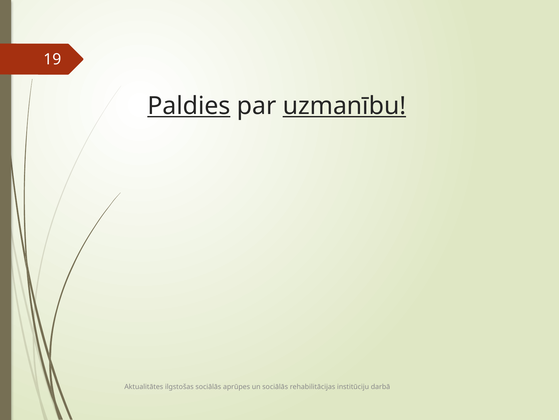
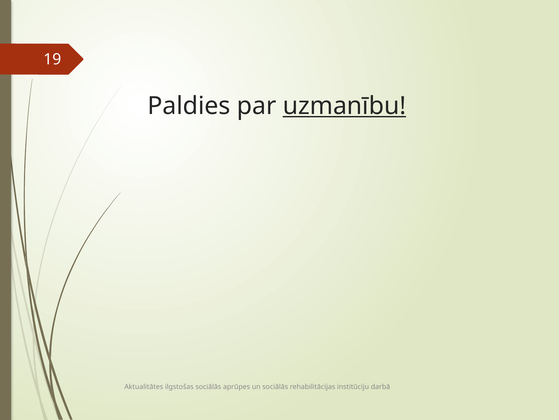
Paldies underline: present -> none
